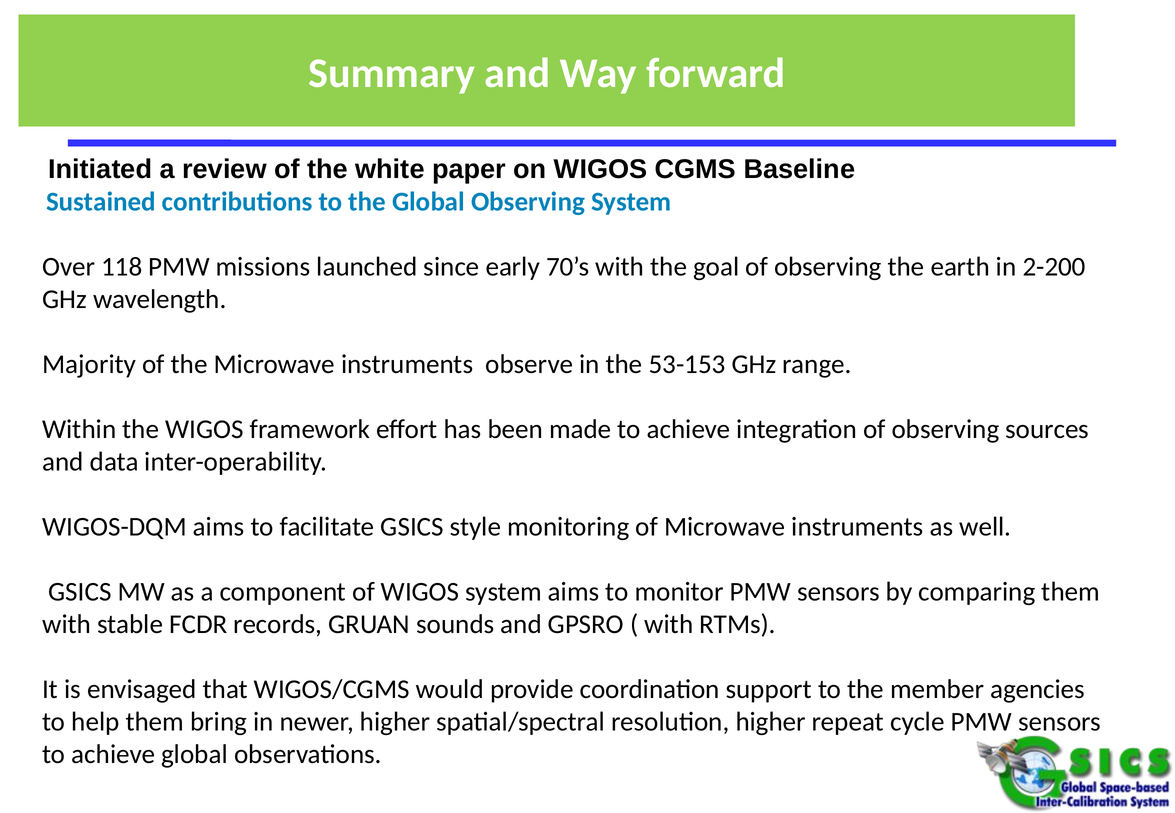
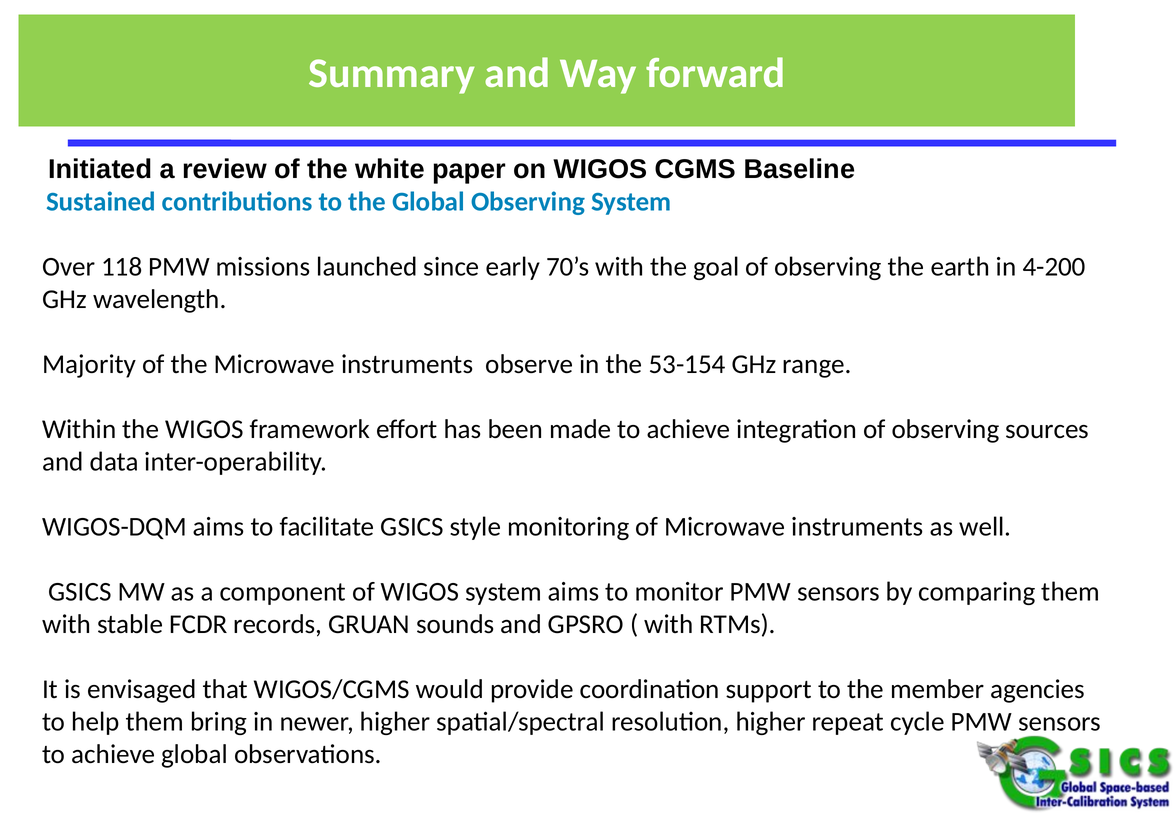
2-200: 2-200 -> 4-200
53-153: 53-153 -> 53-154
